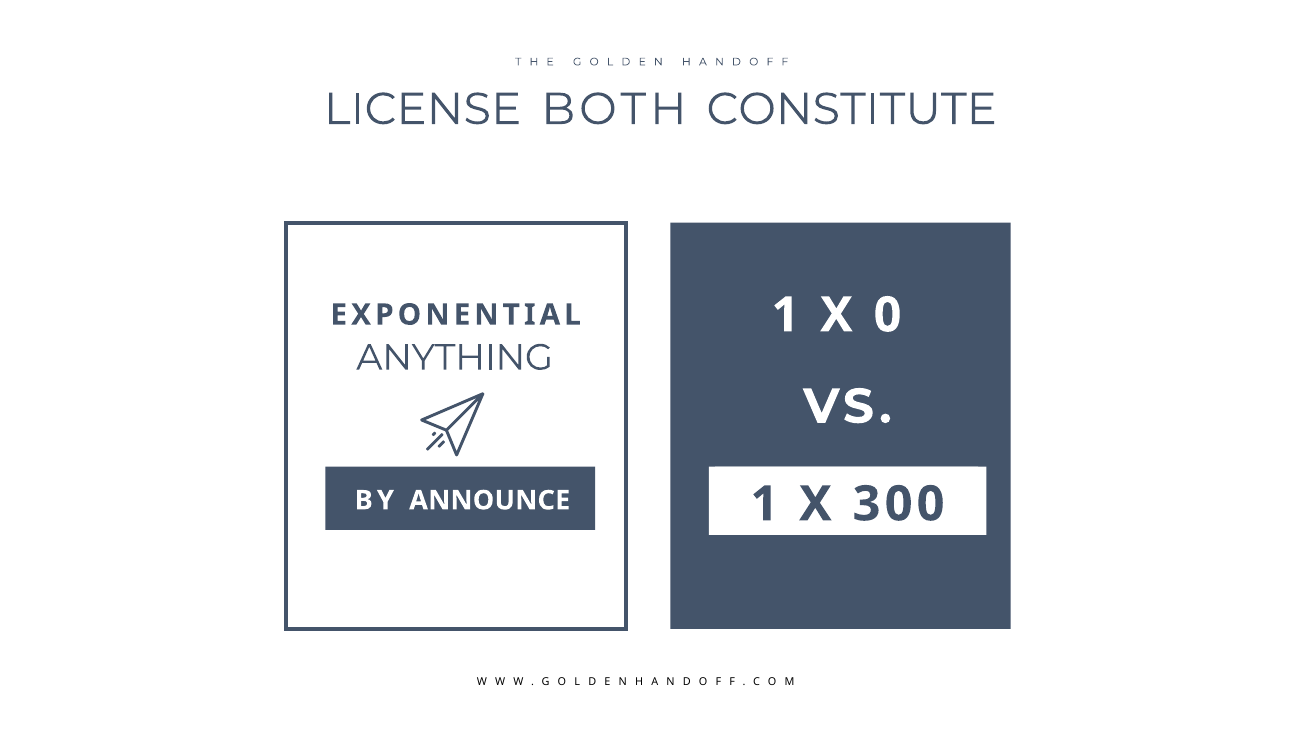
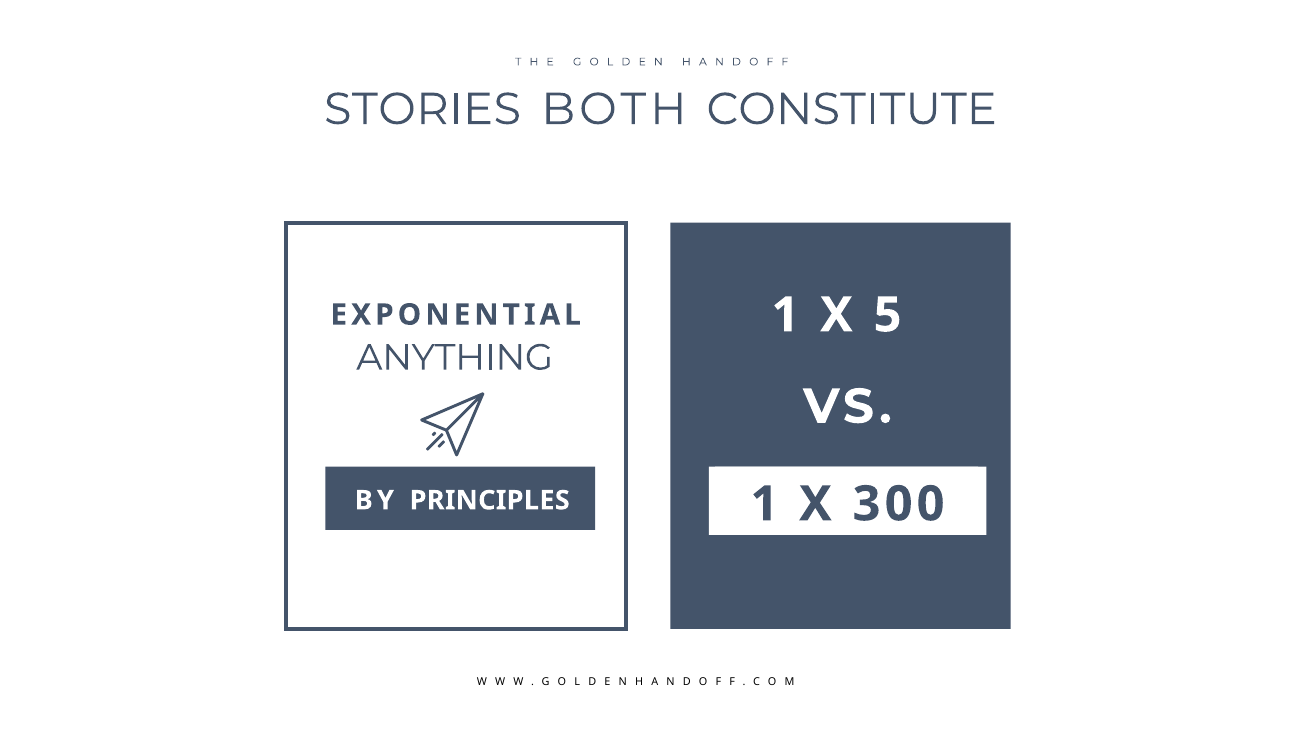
LICENSE: LICENSE -> STORIES
0: 0 -> 5
ANNOUNCE: ANNOUNCE -> PRINCIPLES
